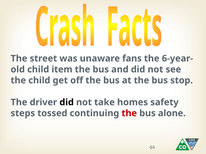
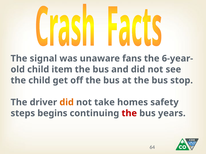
street: street -> signal
did at (67, 103) colour: black -> orange
tossed: tossed -> begins
alone: alone -> years
